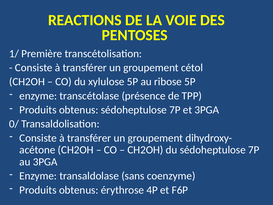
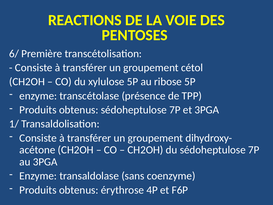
1/: 1/ -> 6/
0/: 0/ -> 1/
